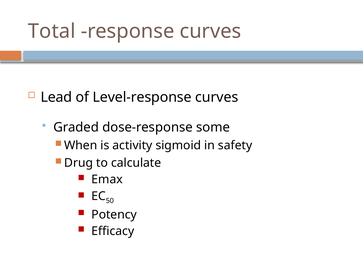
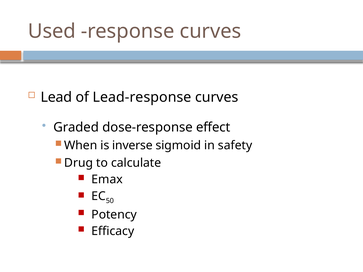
Total: Total -> Used
Level-response: Level-response -> Lead-response
some: some -> effect
activity: activity -> inverse
